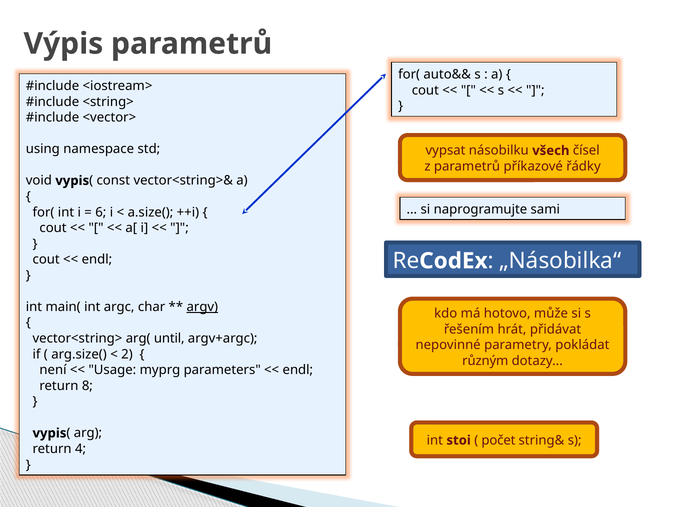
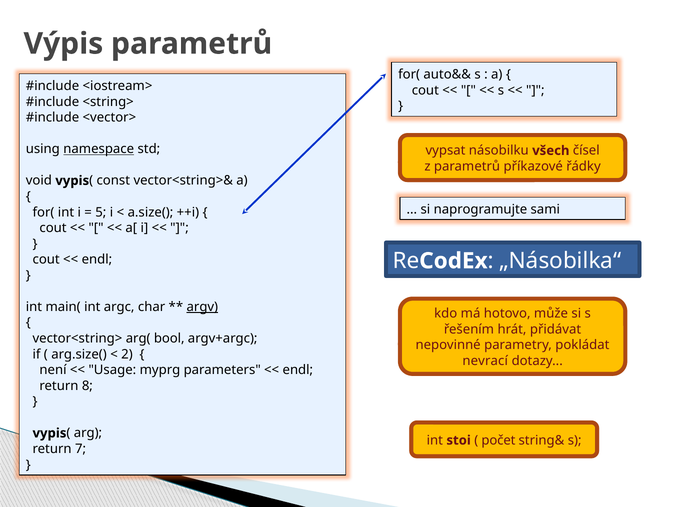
namespace underline: none -> present
6: 6 -> 5
until: until -> bool
různým: různým -> nevrací
4: 4 -> 7
